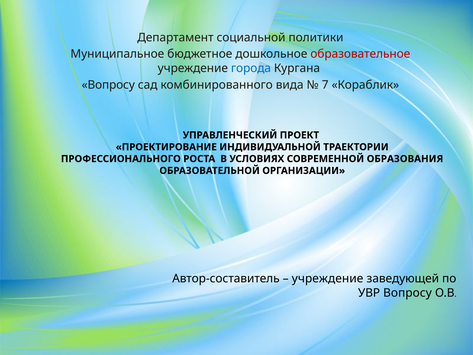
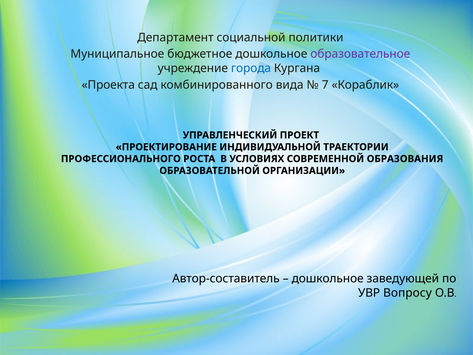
образовательное colour: red -> purple
Вопросу at (108, 85): Вопросу -> Проекта
учреждение at (328, 278): учреждение -> дошкольное
